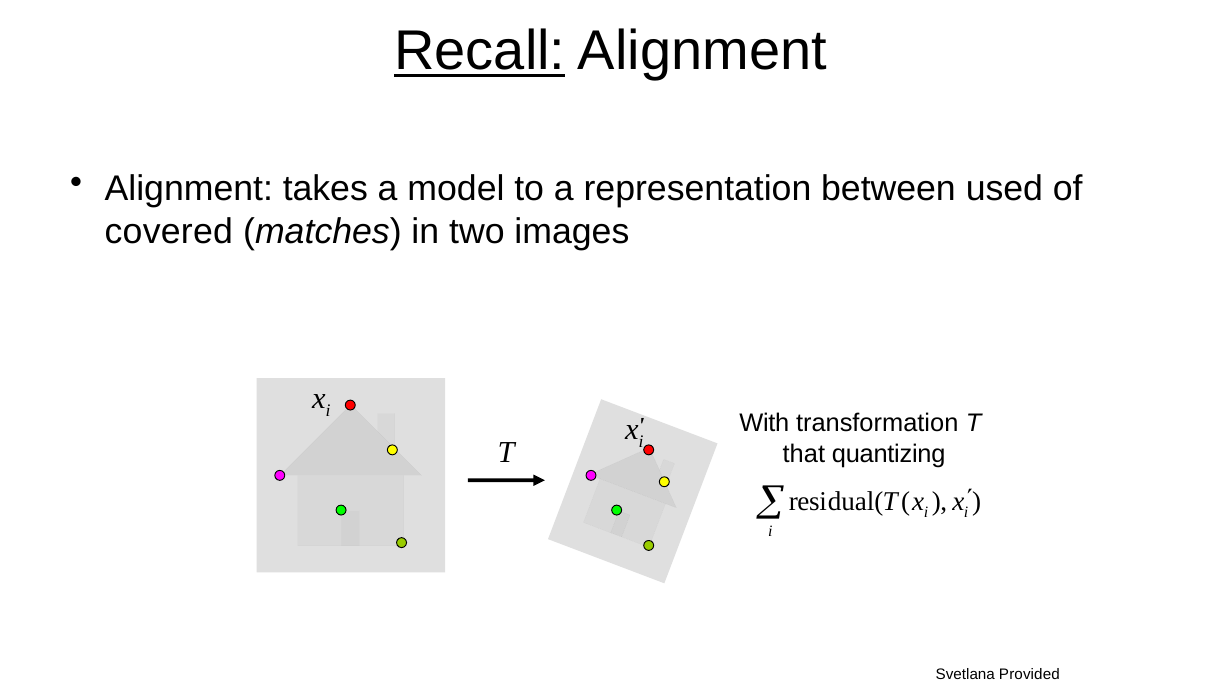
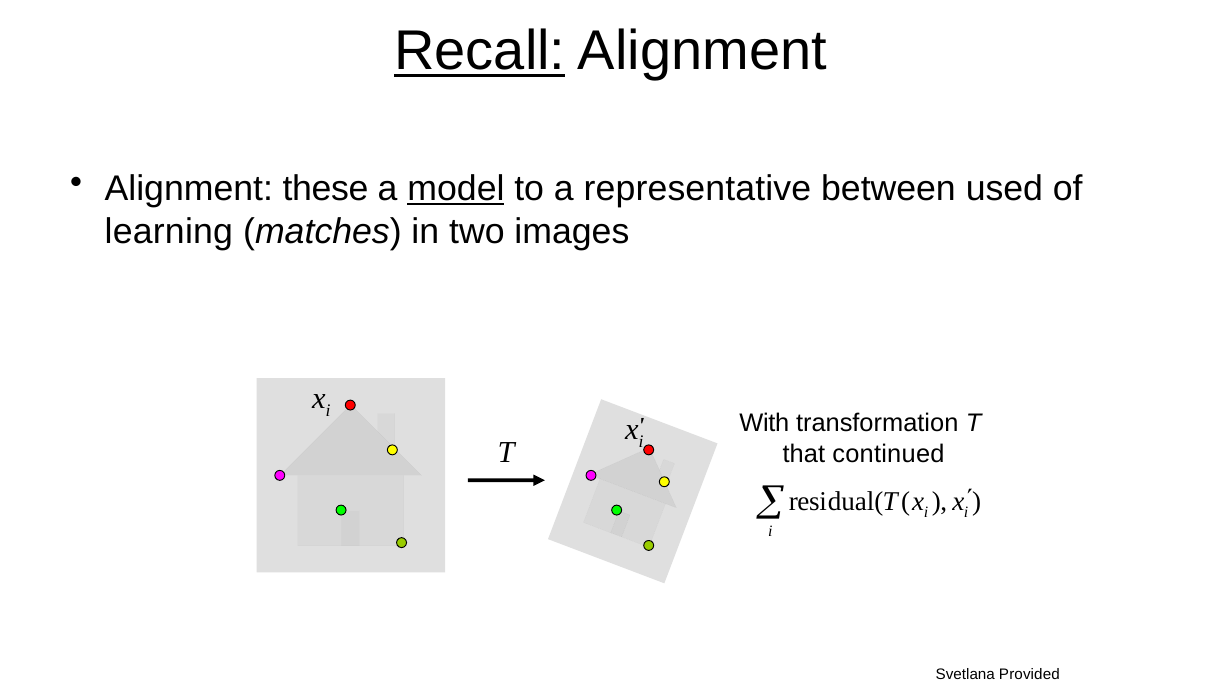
takes: takes -> these
model underline: none -> present
representation: representation -> representative
covered: covered -> learning
quantizing: quantizing -> continued
